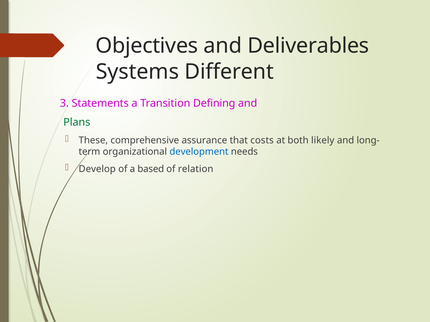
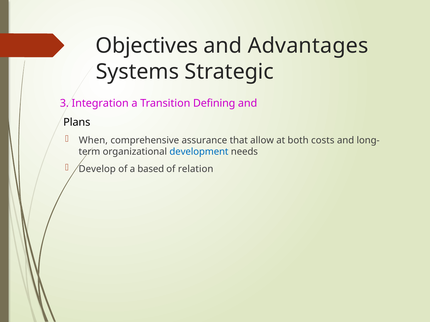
Deliverables: Deliverables -> Advantages
Different: Different -> Strategic
Statements: Statements -> Integration
Plans colour: green -> black
These: These -> When
costs: costs -> allow
likely: likely -> costs
